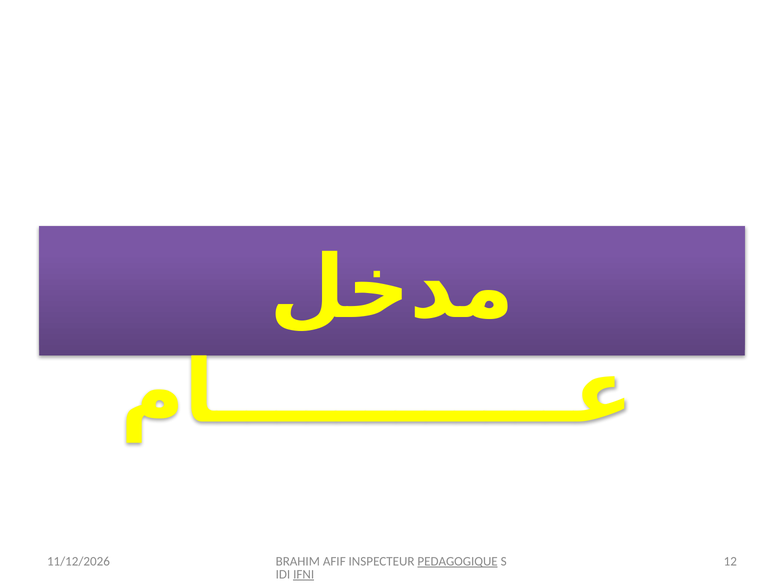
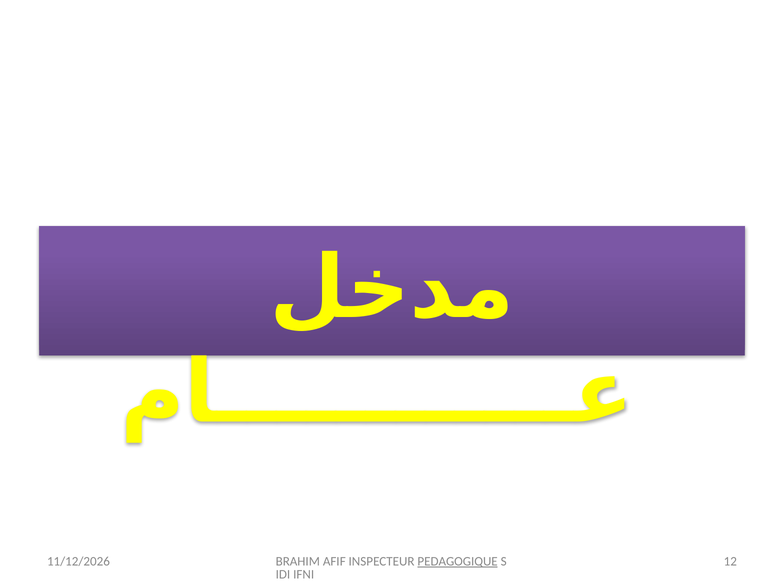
IFNI underline: present -> none
